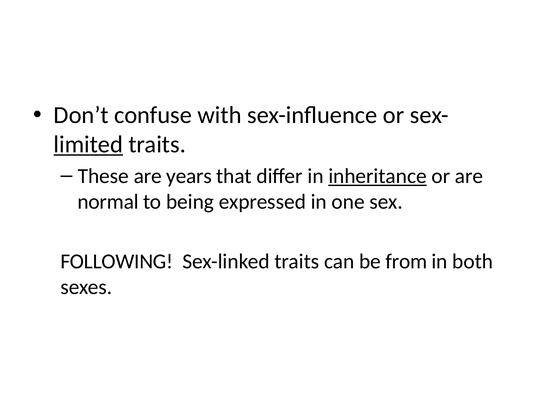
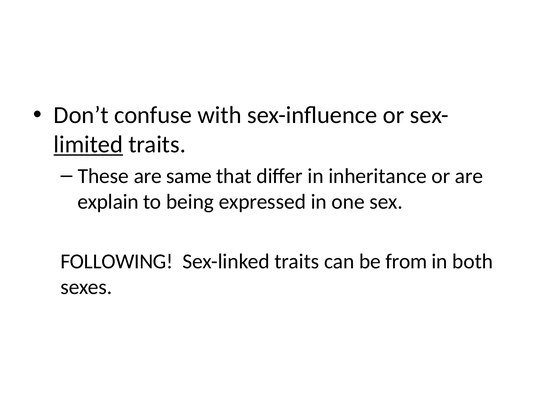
years: years -> same
inheritance underline: present -> none
normal: normal -> explain
